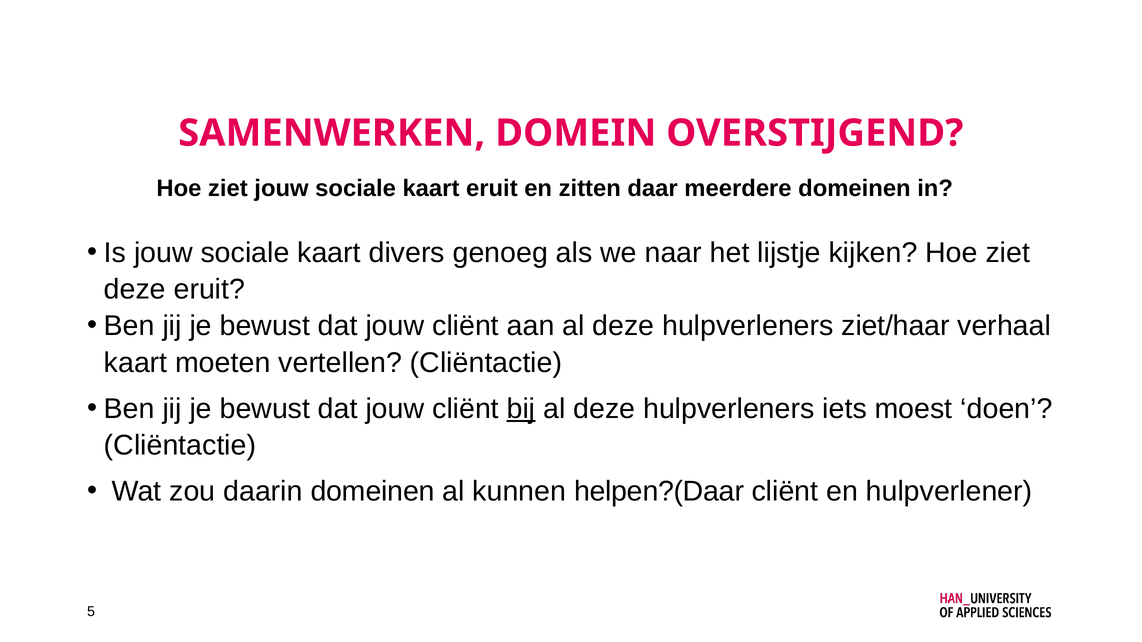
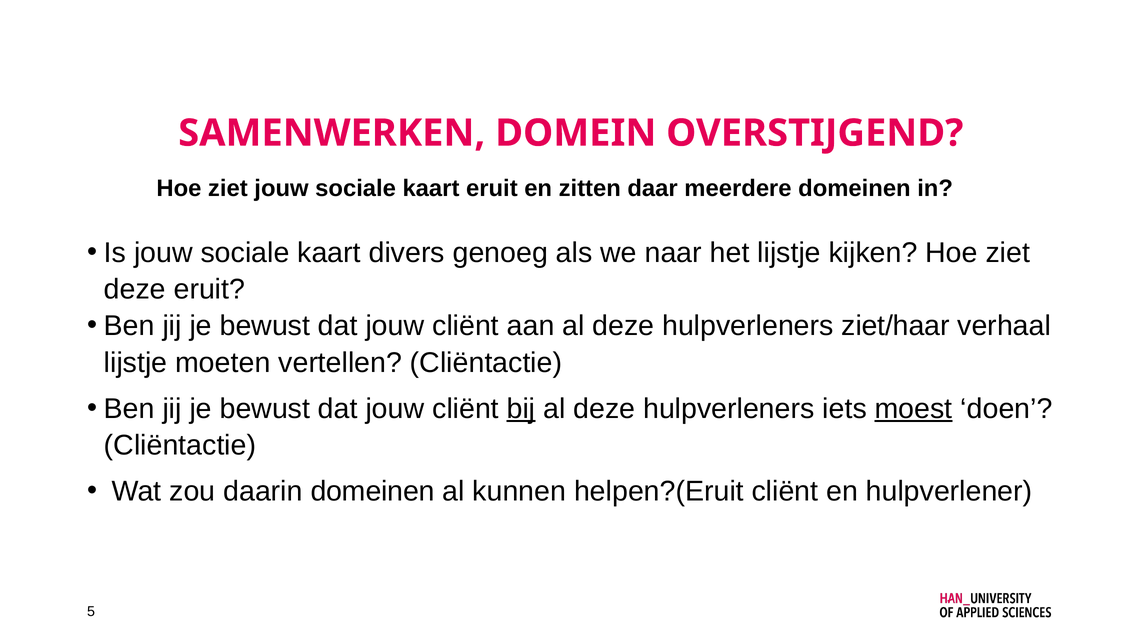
kaart at (136, 363): kaart -> lijstje
moest underline: none -> present
helpen?(Daar: helpen?(Daar -> helpen?(Eruit
